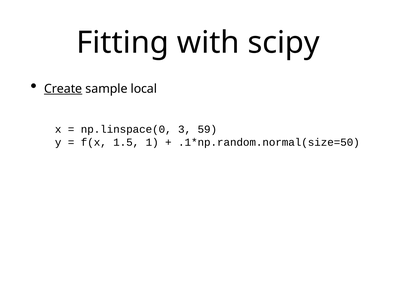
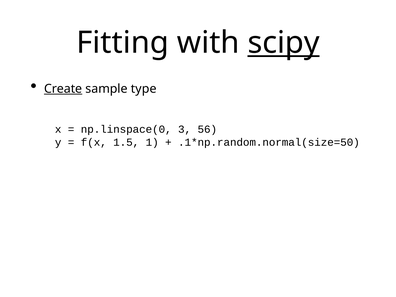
scipy underline: none -> present
local: local -> type
59: 59 -> 56
